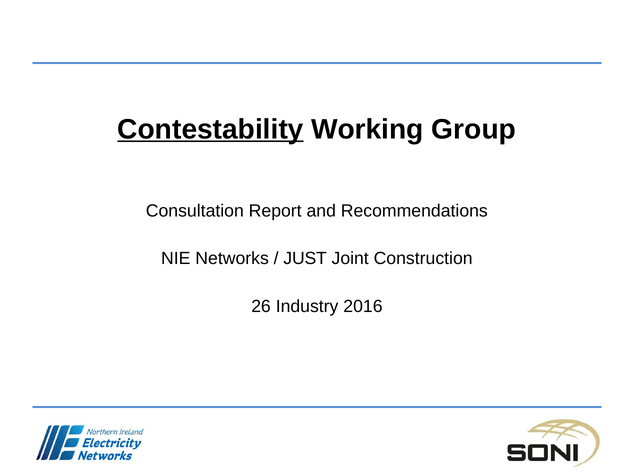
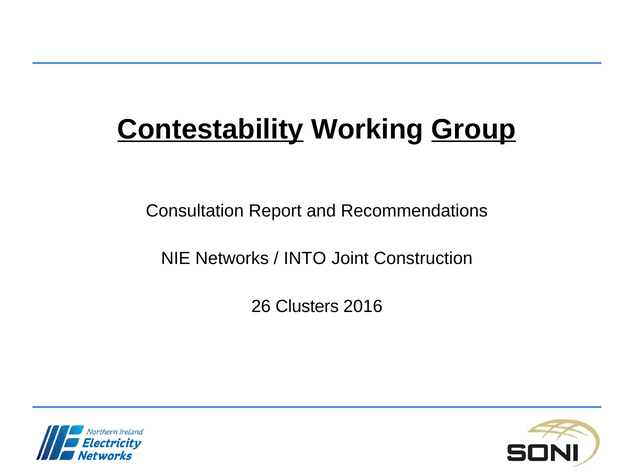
Group underline: none -> present
JUST: JUST -> INTO
Industry: Industry -> Clusters
